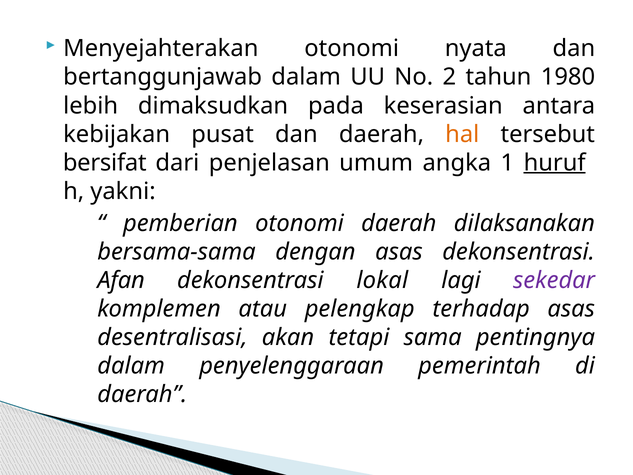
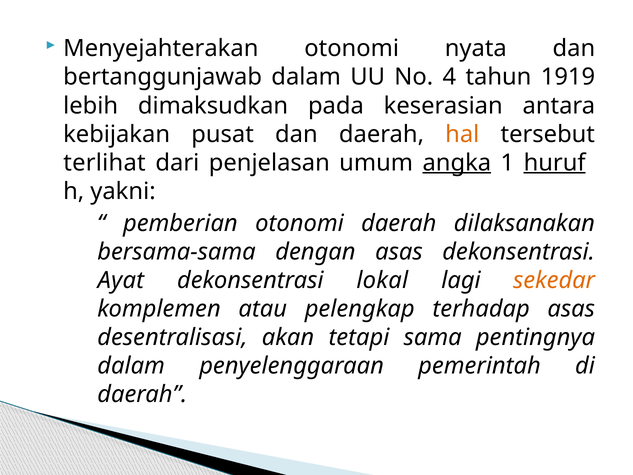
2: 2 -> 4
1980: 1980 -> 1919
bersifat: bersifat -> terlihat
angka underline: none -> present
Afan: Afan -> Ayat
sekedar colour: purple -> orange
